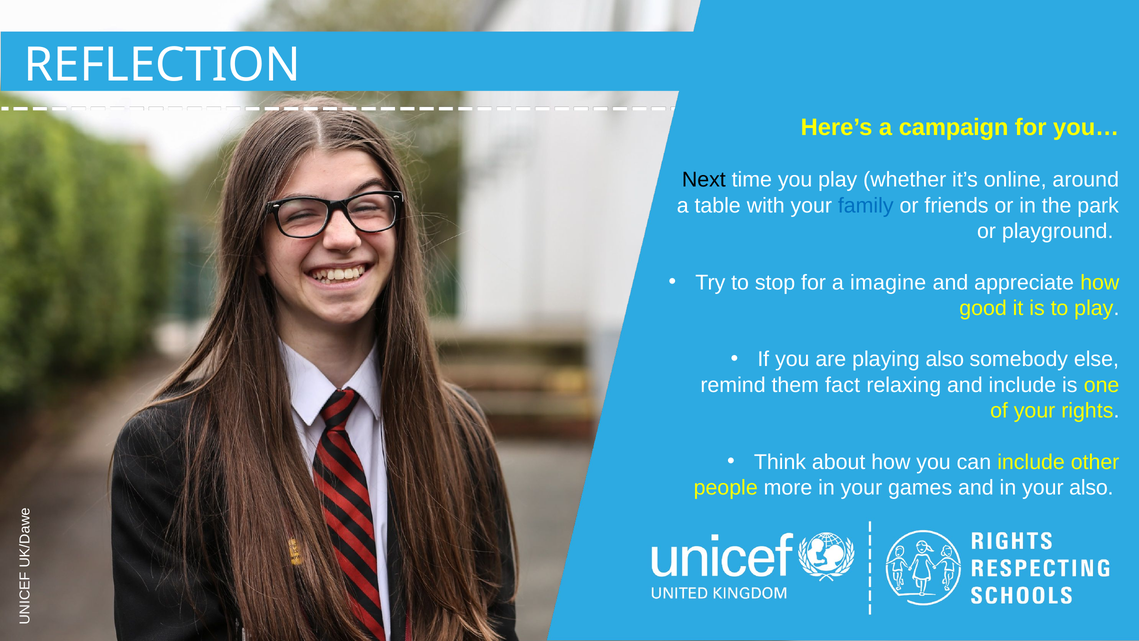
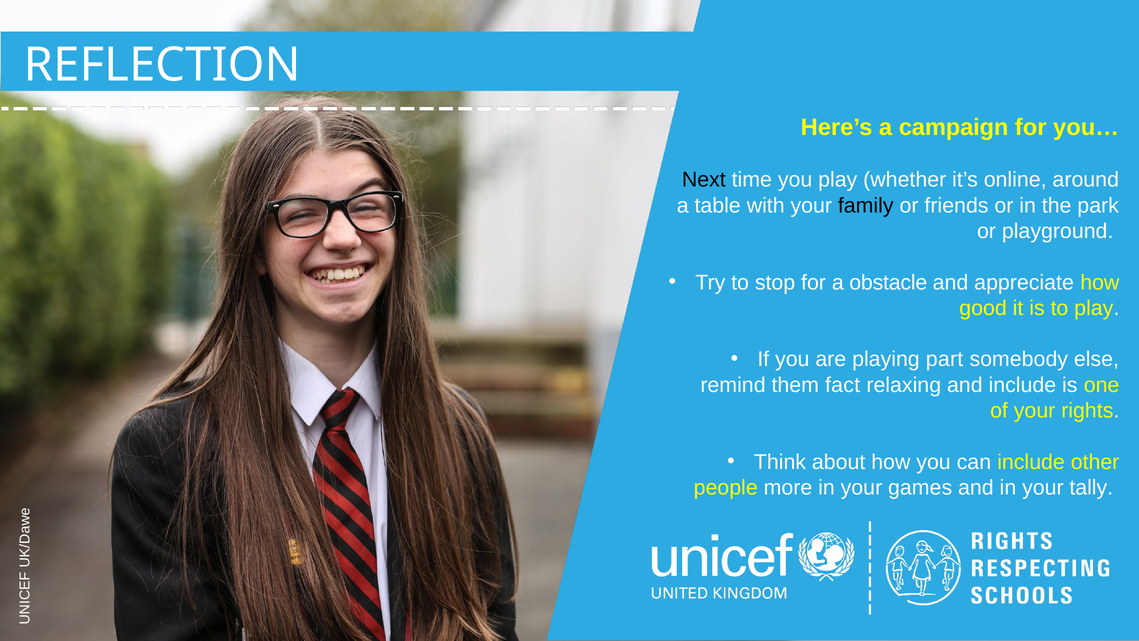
family colour: blue -> black
imagine: imagine -> obstacle
playing also: also -> part
your also: also -> tally
